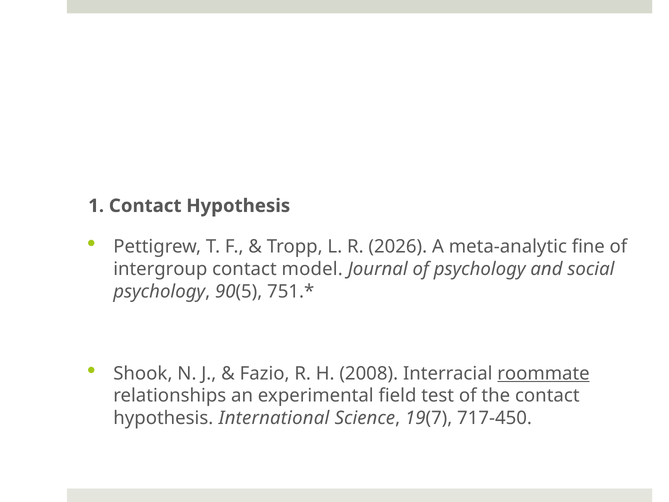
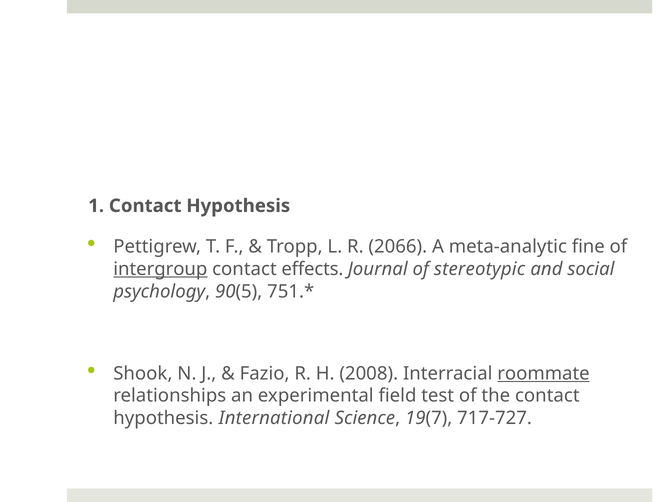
2026: 2026 -> 2066
intergroup underline: none -> present
model: model -> effects
of psychology: psychology -> stereotypic
717-450: 717-450 -> 717-727
